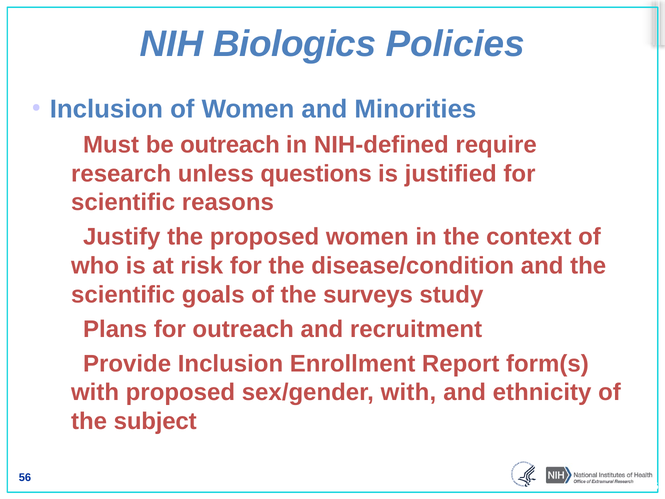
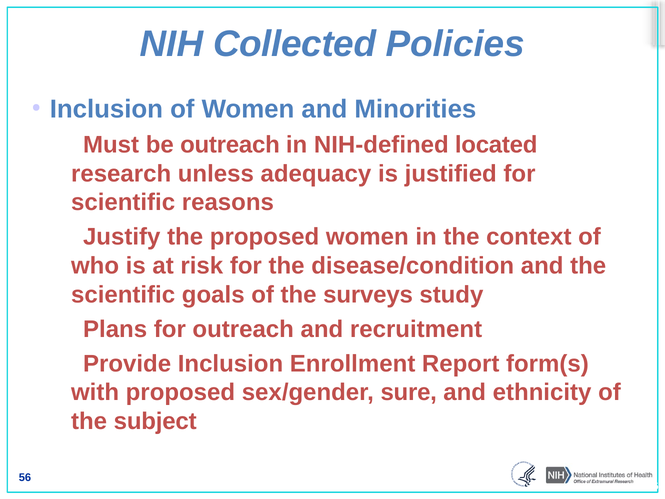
Biologics: Biologics -> Collected
require: require -> located
questions: questions -> adequacy
sex/gender with: with -> sure
